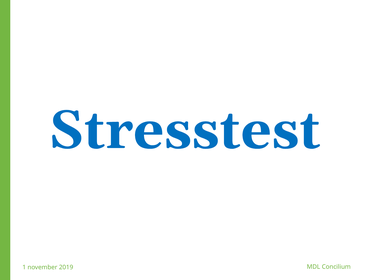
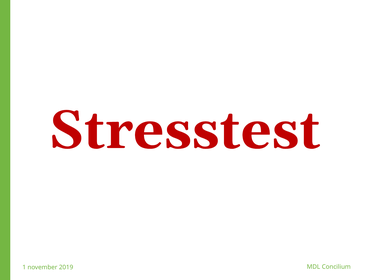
Stresstest colour: blue -> red
